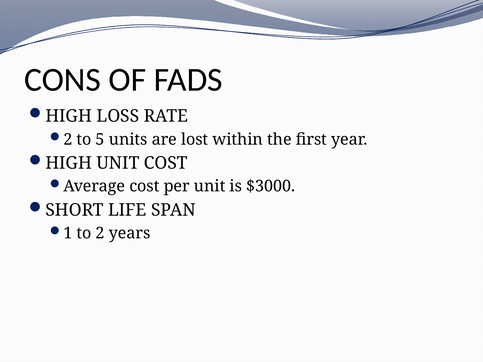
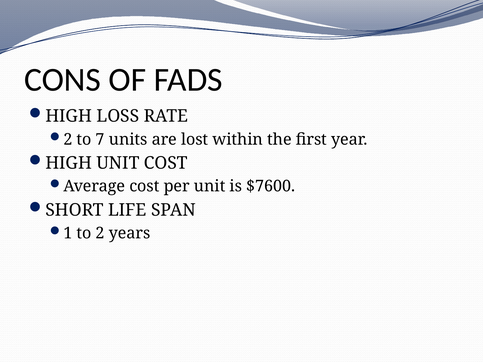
5: 5 -> 7
$3000: $3000 -> $7600
